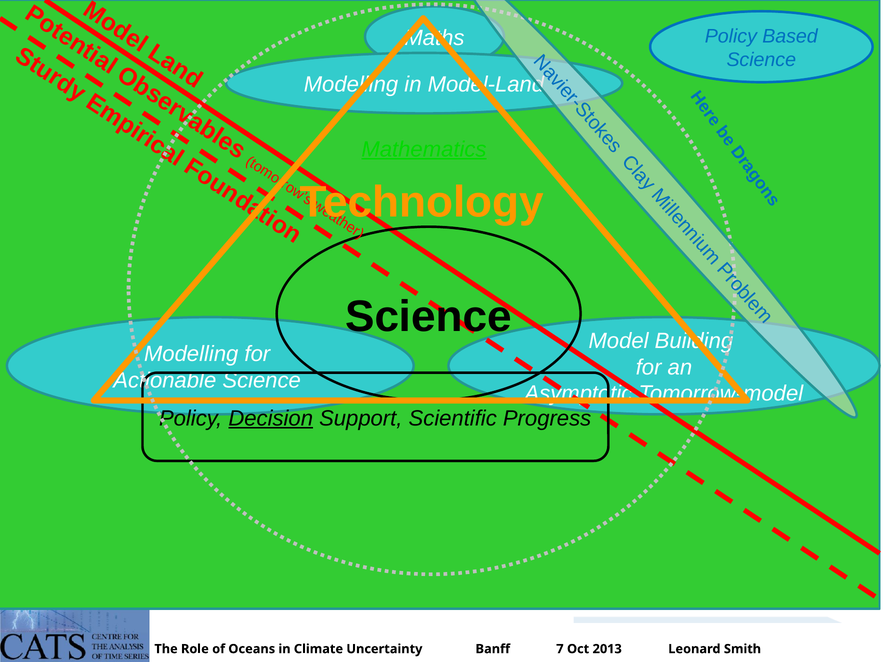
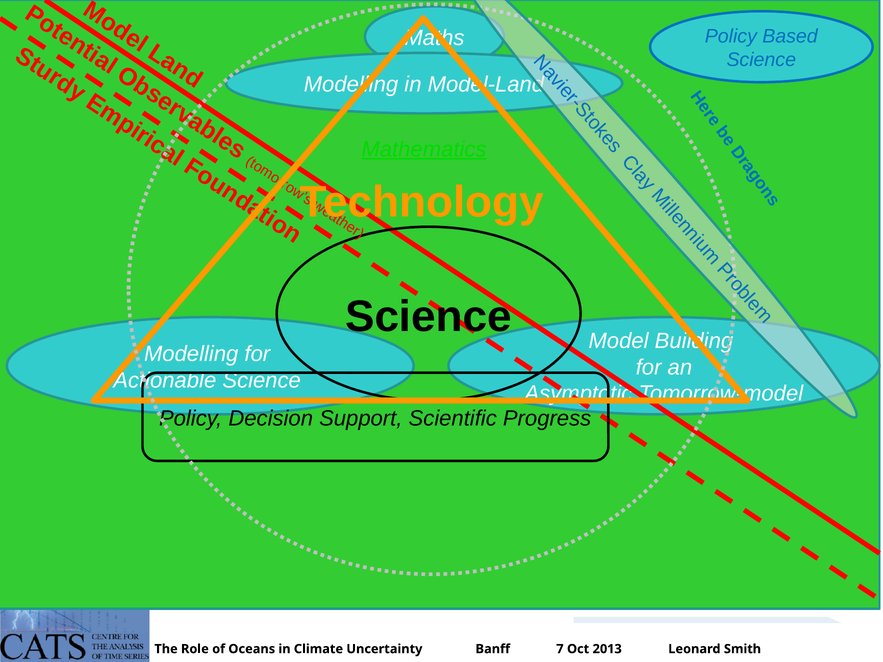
Decision underline: present -> none
